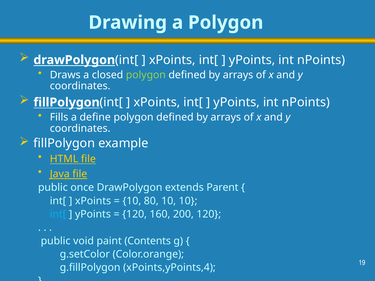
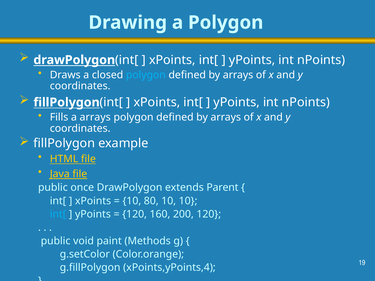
polygon at (146, 75) colour: light green -> light blue
a define: define -> arrays
Contents: Contents -> Methods
